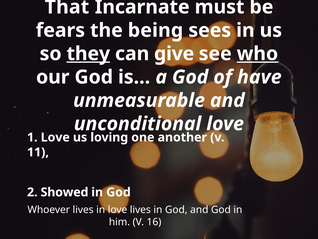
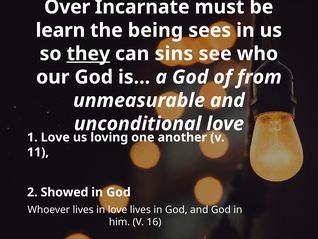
That: That -> Over
fears: fears -> learn
give: give -> sins
who underline: present -> none
have: have -> from
